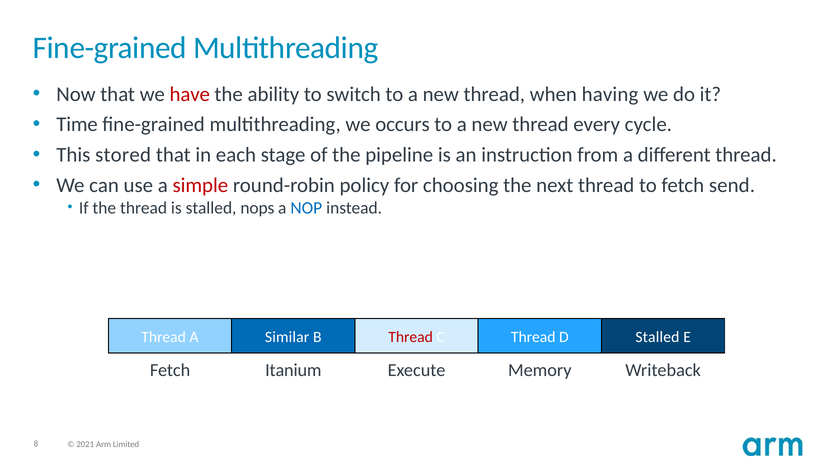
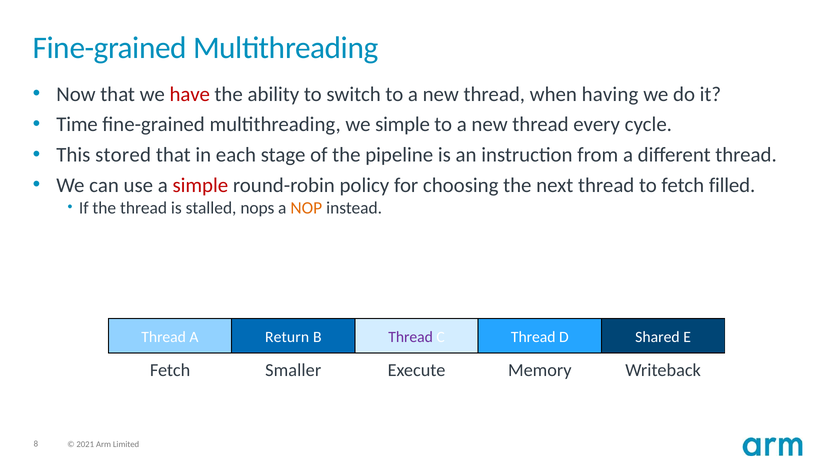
we occurs: occurs -> simple
send: send -> filled
NOP colour: blue -> orange
Similar: Similar -> Return
Thread at (411, 337) colour: red -> purple
D Stalled: Stalled -> Shared
Itanium: Itanium -> Smaller
